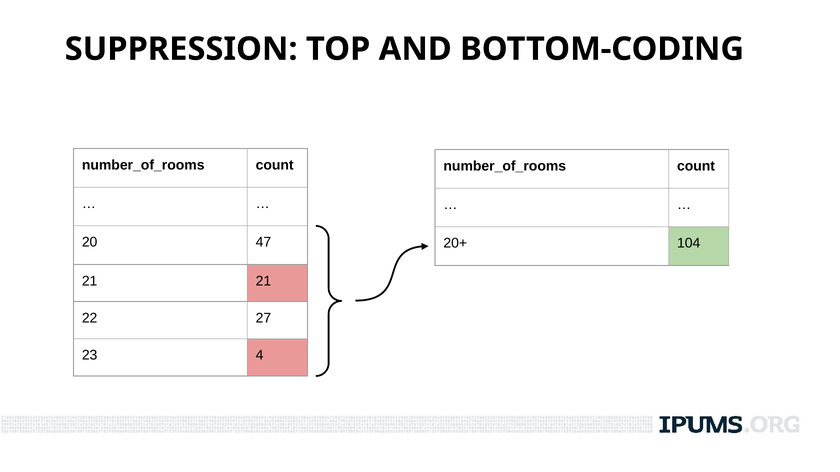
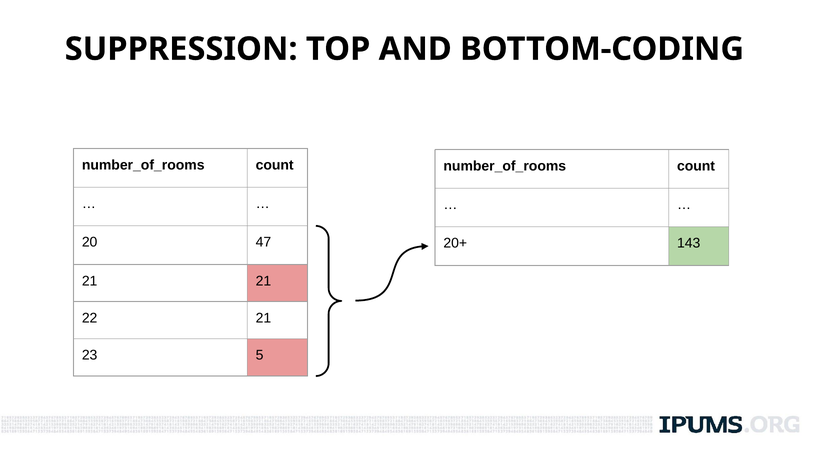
104: 104 -> 143
22 27: 27 -> 21
4: 4 -> 5
